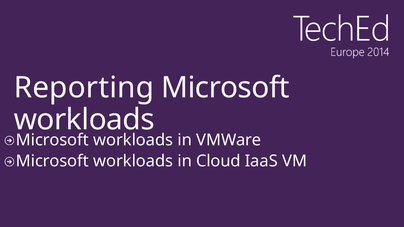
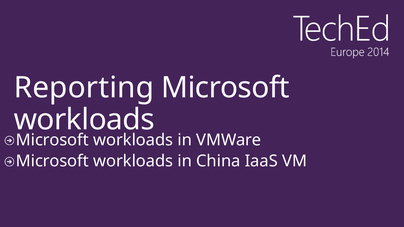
Cloud: Cloud -> China
